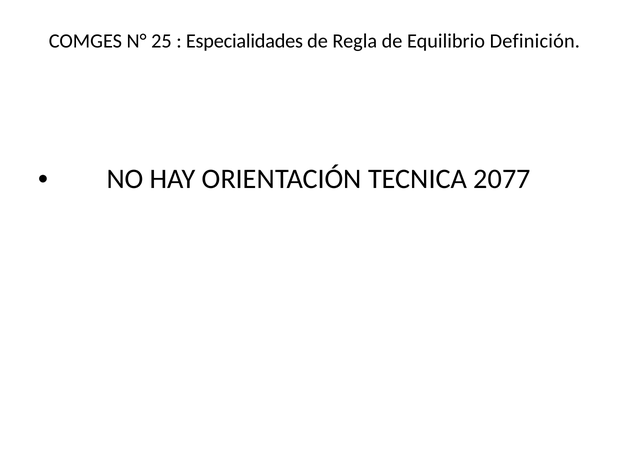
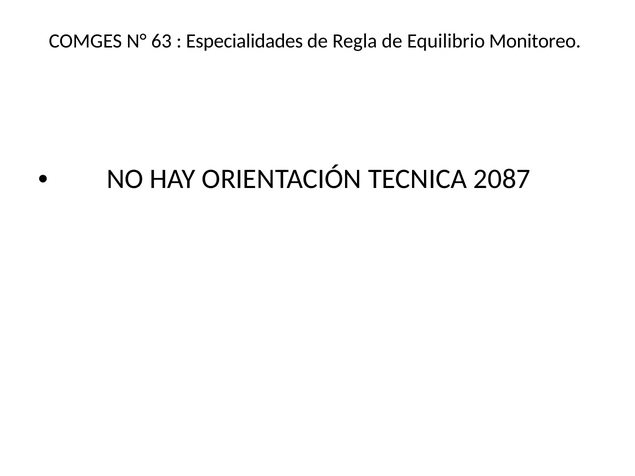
25: 25 -> 63
Definición: Definición -> Monitoreo
2077: 2077 -> 2087
